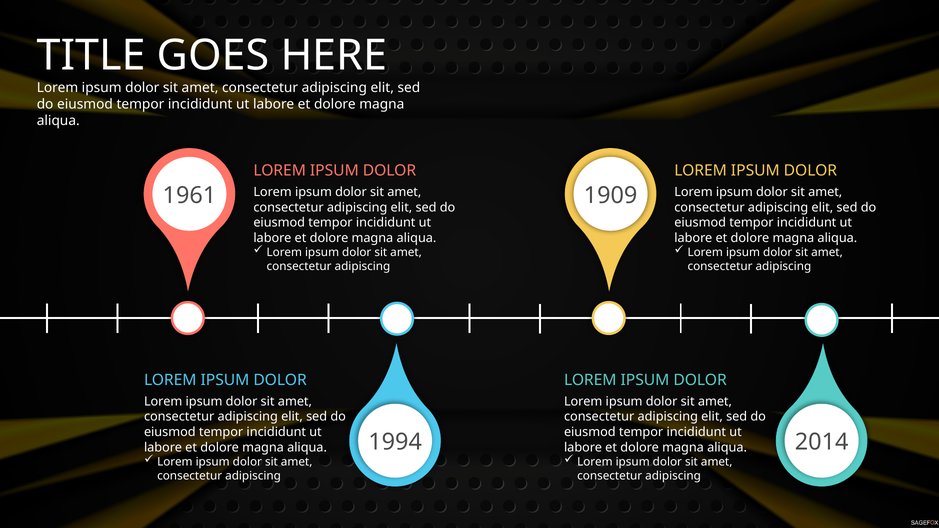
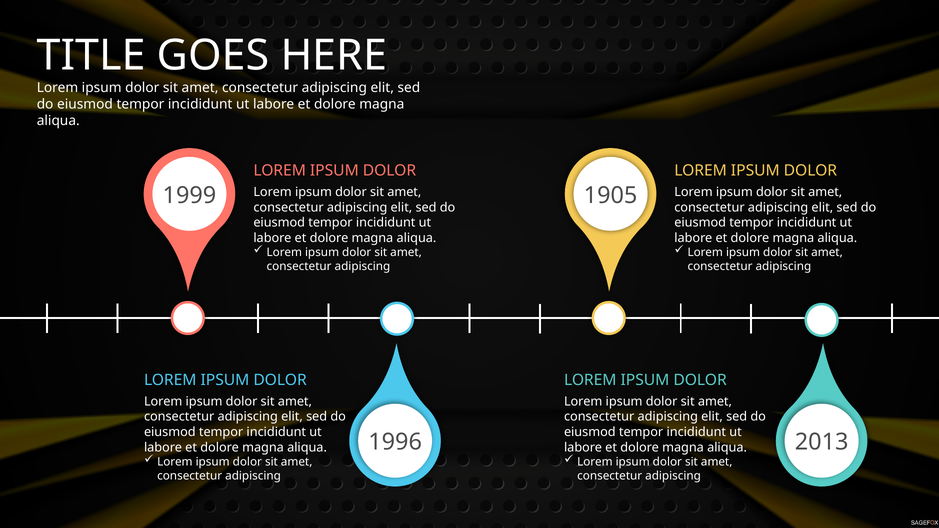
1961: 1961 -> 1999
1909: 1909 -> 1905
1994: 1994 -> 1996
2014: 2014 -> 2013
